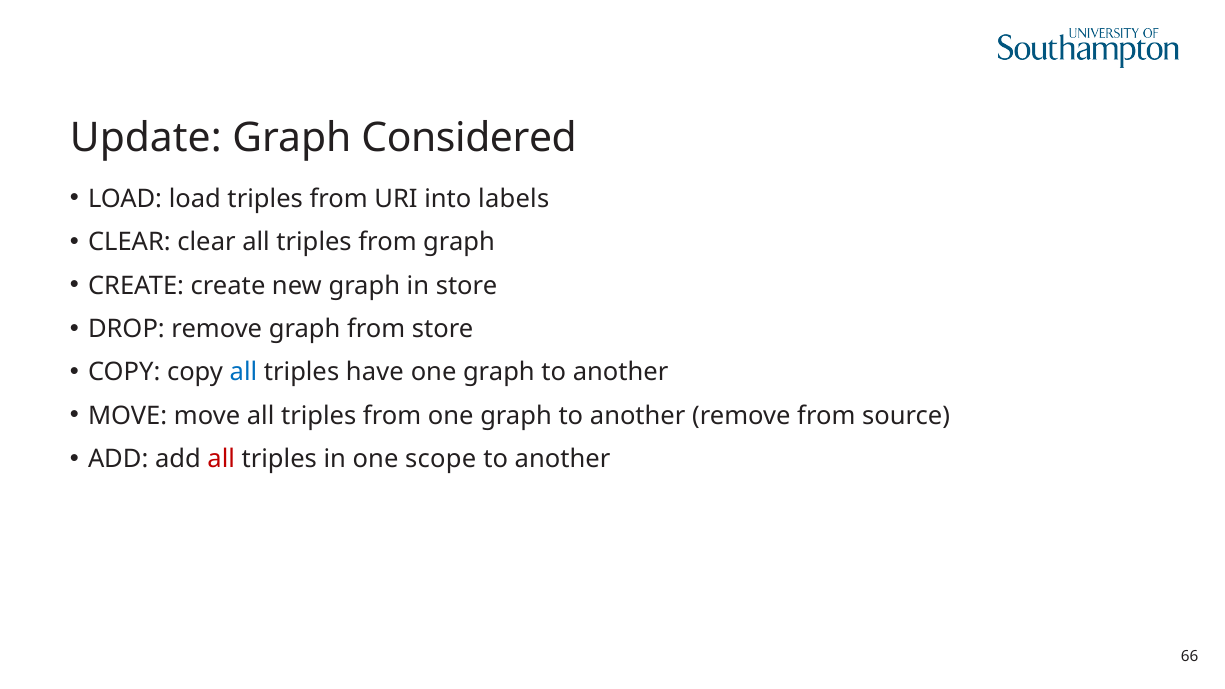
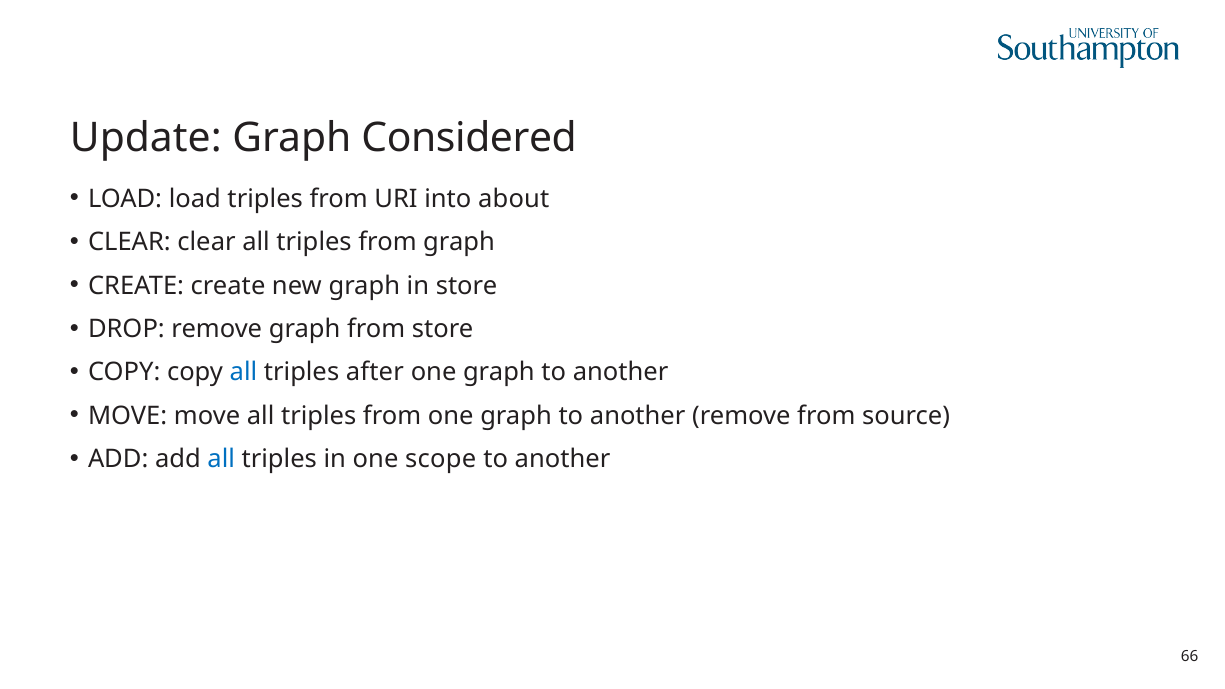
labels: labels -> about
have: have -> after
all at (221, 459) colour: red -> blue
